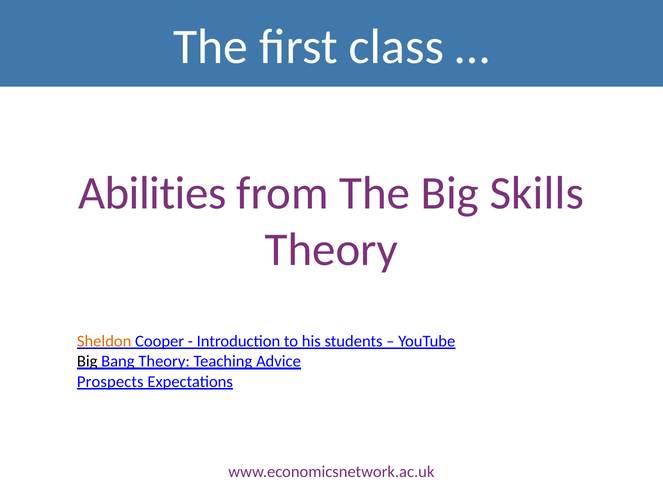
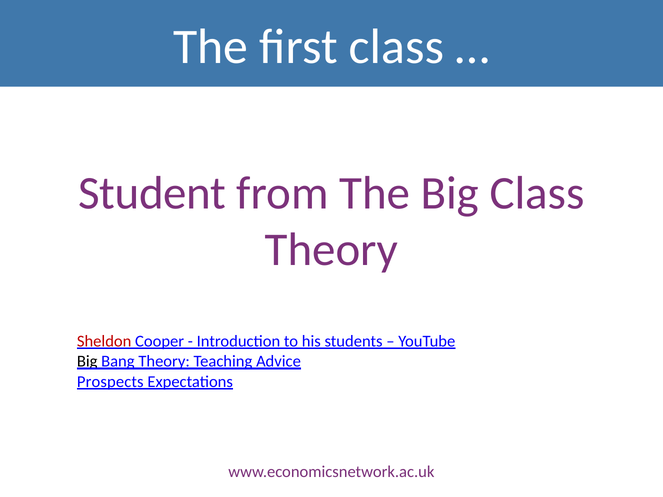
Abilities: Abilities -> Student
Big Skills: Skills -> Class
Sheldon colour: orange -> red
